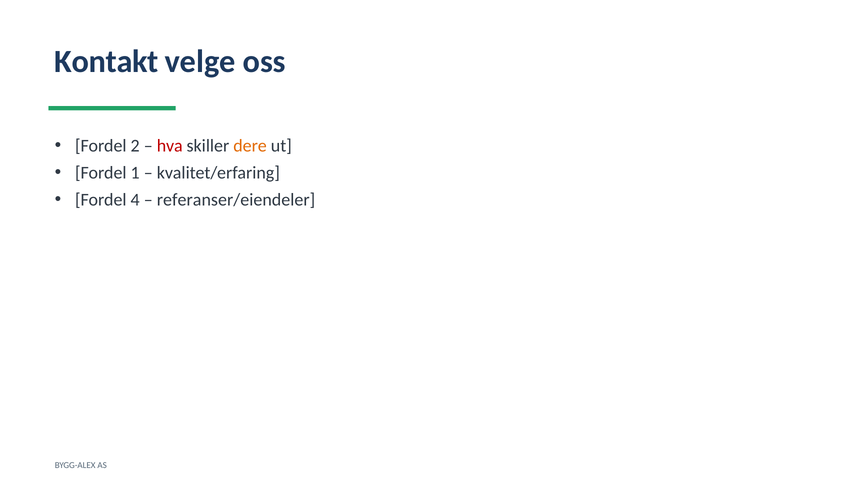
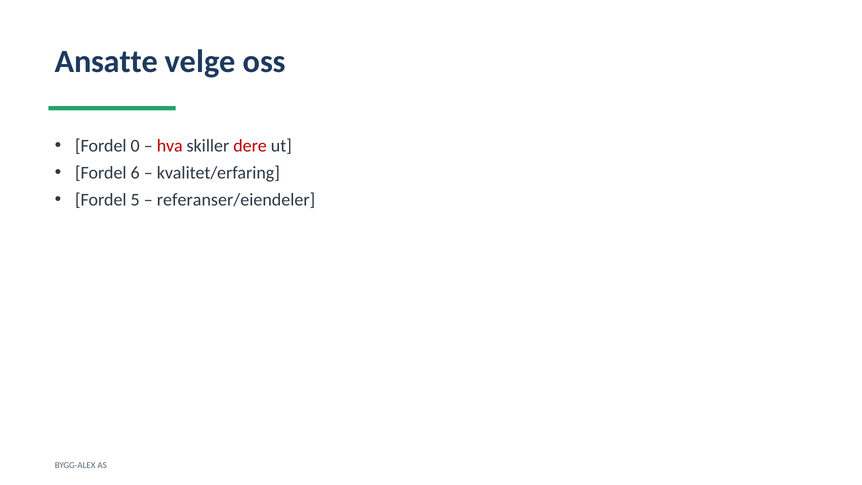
Kontakt: Kontakt -> Ansatte
2: 2 -> 0
dere colour: orange -> red
1: 1 -> 6
4: 4 -> 5
